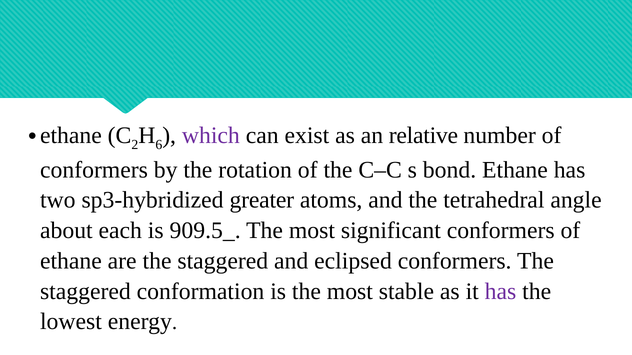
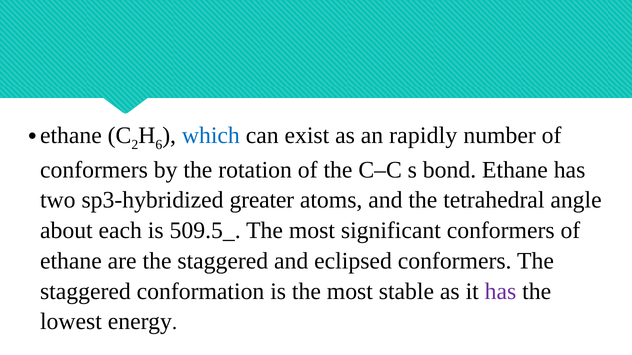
which colour: purple -> blue
relative: relative -> rapidly
909.5_: 909.5_ -> 509.5_
